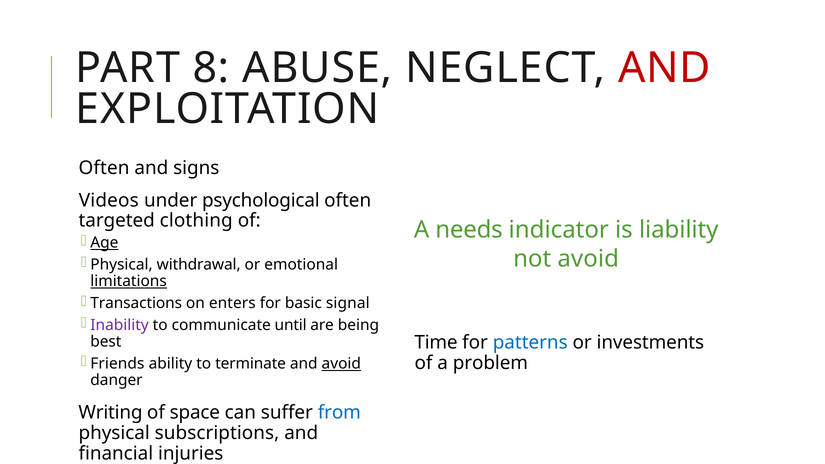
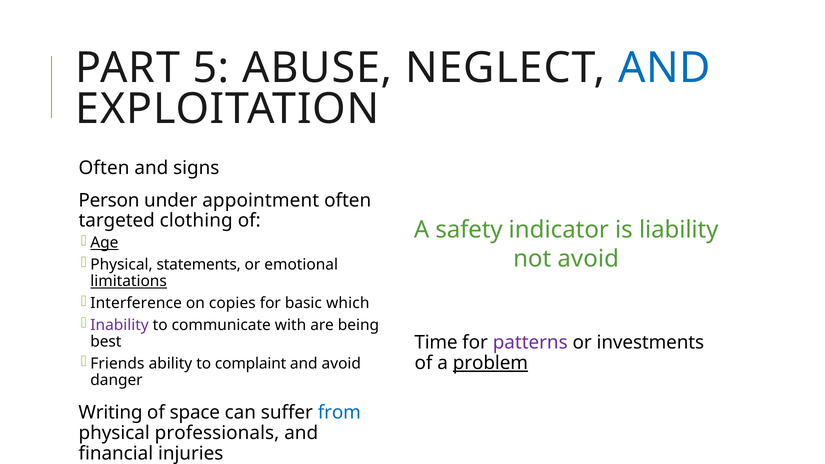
8: 8 -> 5
AND at (664, 68) colour: red -> blue
Videos: Videos -> Person
psychological: psychological -> appointment
needs: needs -> safety
withdrawal: withdrawal -> statements
Transactions: Transactions -> Interference
enters: enters -> copies
signal: signal -> which
until: until -> with
patterns colour: blue -> purple
terminate: terminate -> complaint
avoid at (341, 364) underline: present -> none
problem underline: none -> present
subscriptions: subscriptions -> professionals
